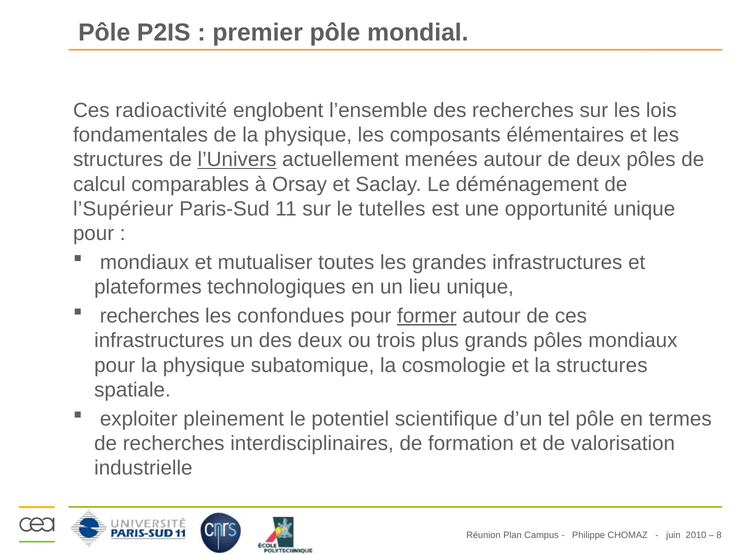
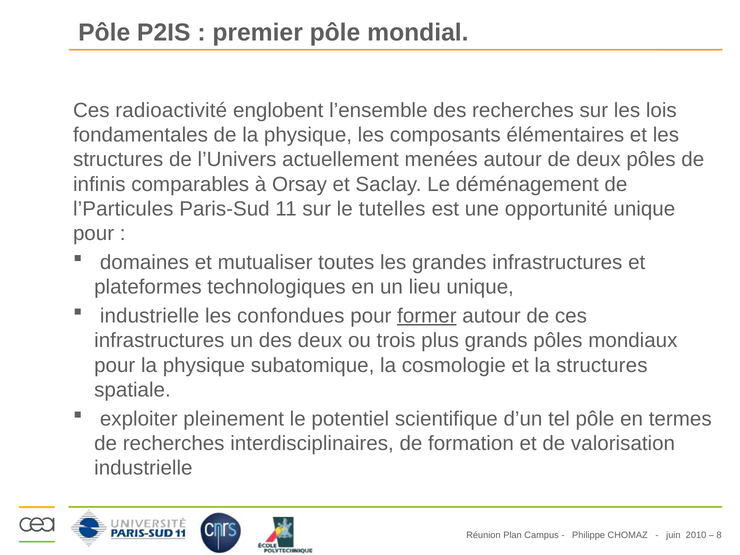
l’Univers underline: present -> none
calcul: calcul -> infinis
l’Supérieur: l’Supérieur -> l’Particules
mondiaux at (144, 262): mondiaux -> domaines
recherches at (150, 316): recherches -> industrielle
